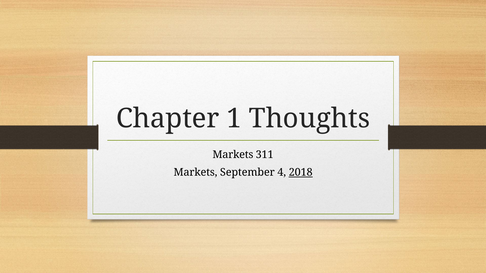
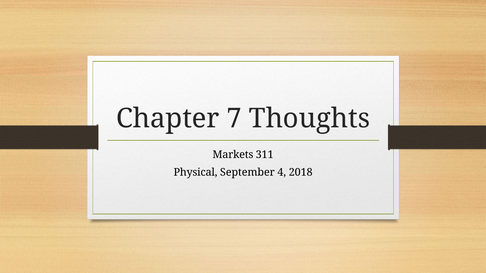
1: 1 -> 7
Markets at (195, 173): Markets -> Physical
2018 underline: present -> none
